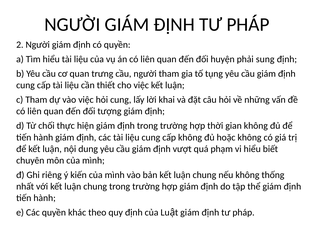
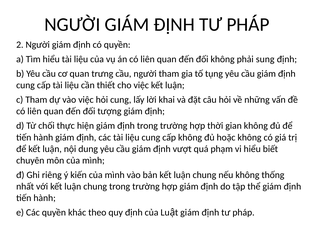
đối huyện: huyện -> không
